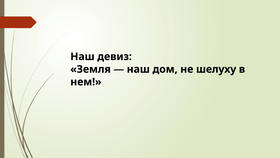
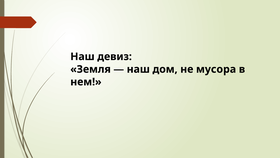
шелуху: шелуху -> мусора
